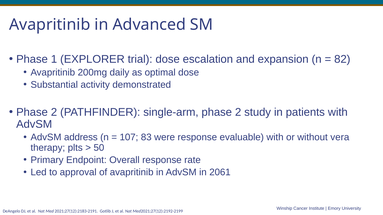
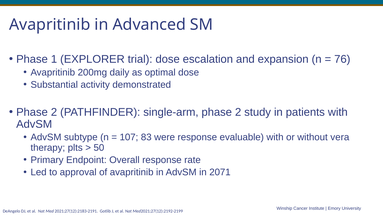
82: 82 -> 76
address: address -> subtype
2061: 2061 -> 2071
